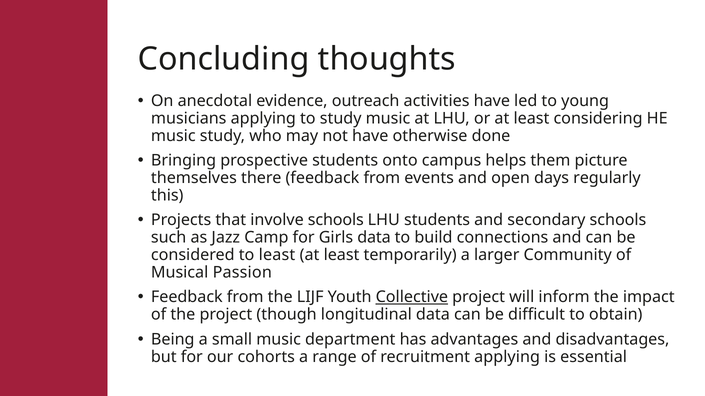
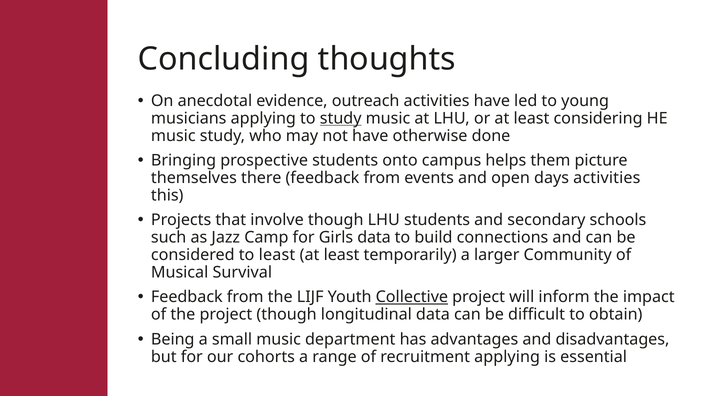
study at (341, 118) underline: none -> present
days regularly: regularly -> activities
involve schools: schools -> though
Passion: Passion -> Survival
